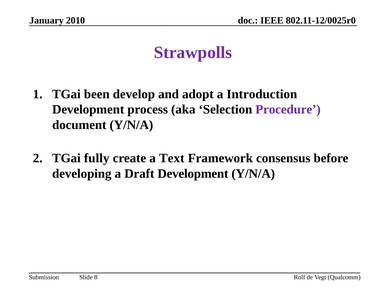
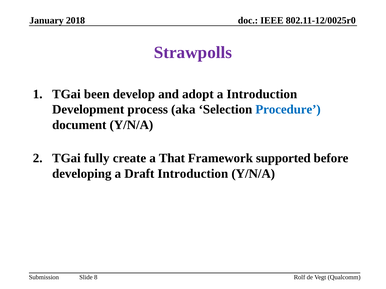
2010: 2010 -> 2018
Procedure colour: purple -> blue
Text: Text -> That
consensus: consensus -> supported
Draft Development: Development -> Introduction
